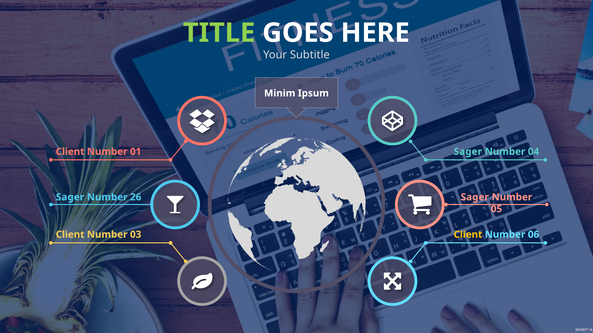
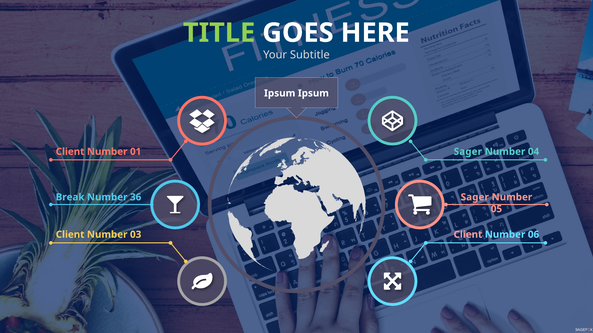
Minim at (280, 93): Minim -> Ipsum
Sager at (70, 197): Sager -> Break
26: 26 -> 36
Client at (468, 235) colour: yellow -> pink
